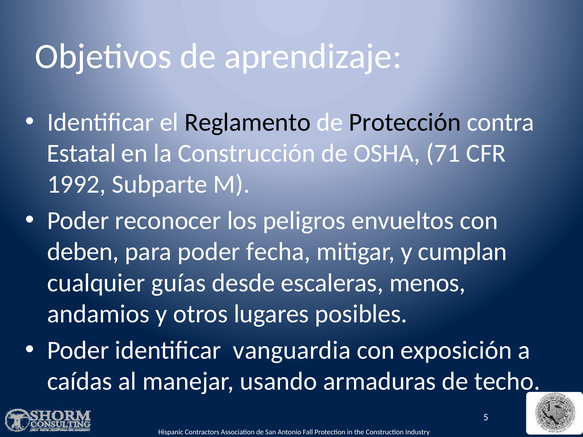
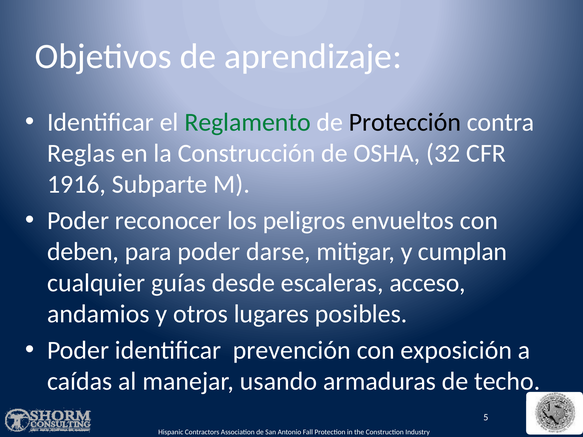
Reglamento colour: black -> green
Estatal: Estatal -> Reglas
71: 71 -> 32
1992: 1992 -> 1916
fecha: fecha -> darse
menos: menos -> acceso
vanguardia: vanguardia -> prevención
